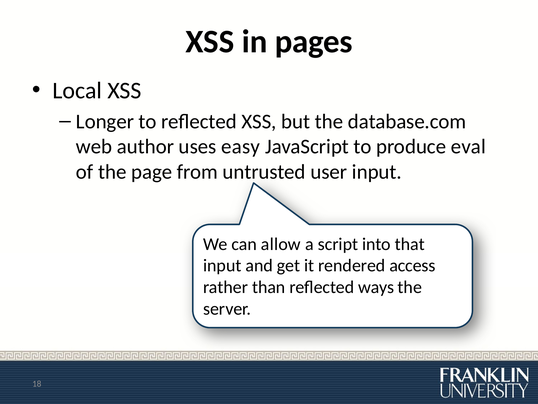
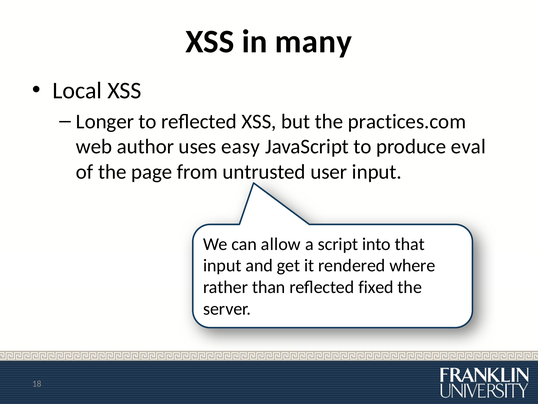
pages: pages -> many
database.com: database.com -> practices.com
access: access -> where
ways: ways -> fixed
